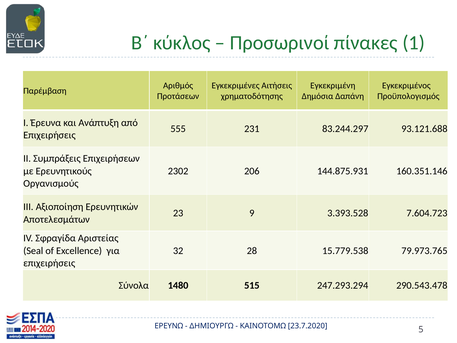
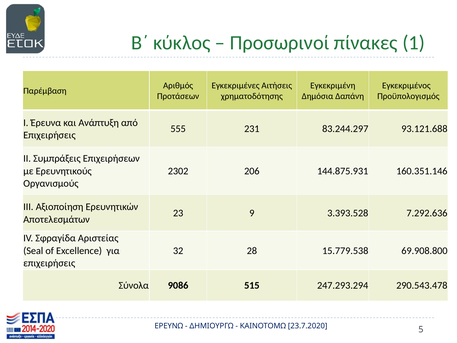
7.604.723: 7.604.723 -> 7.292.636
79.973.765: 79.973.765 -> 69.908.800
1480: 1480 -> 9086
